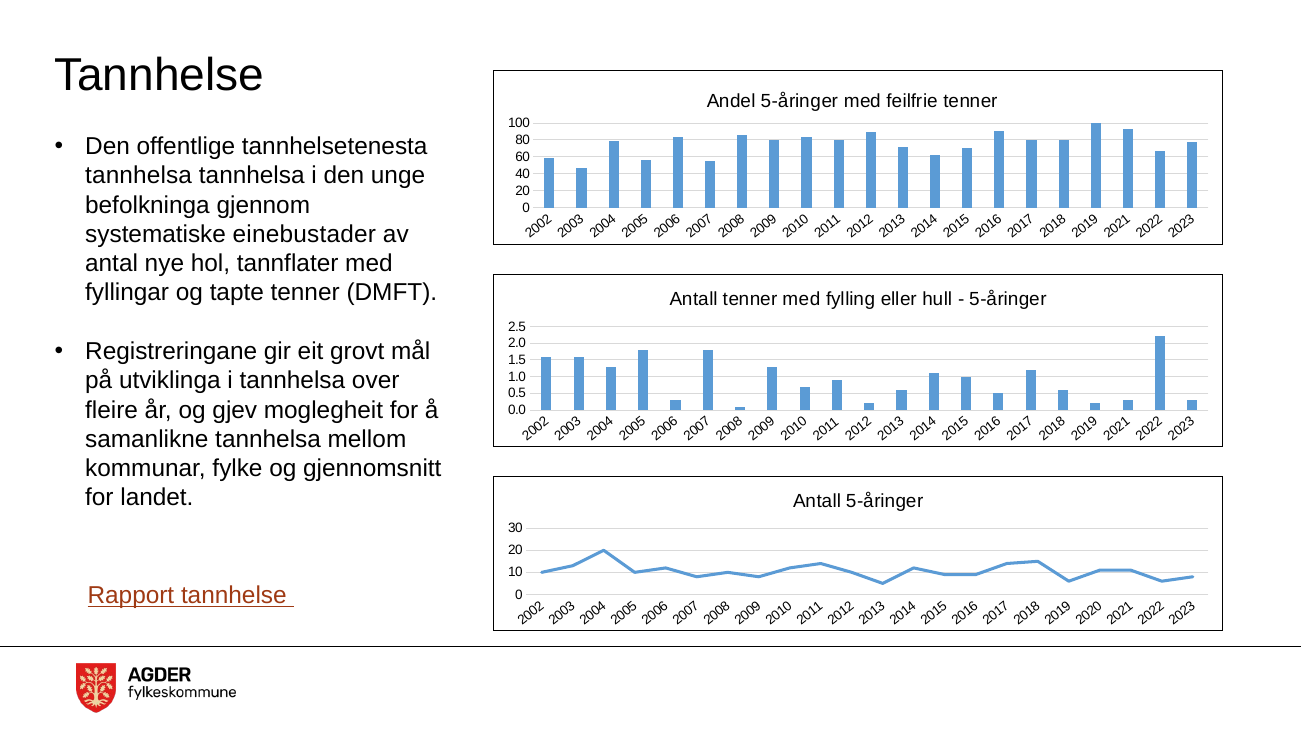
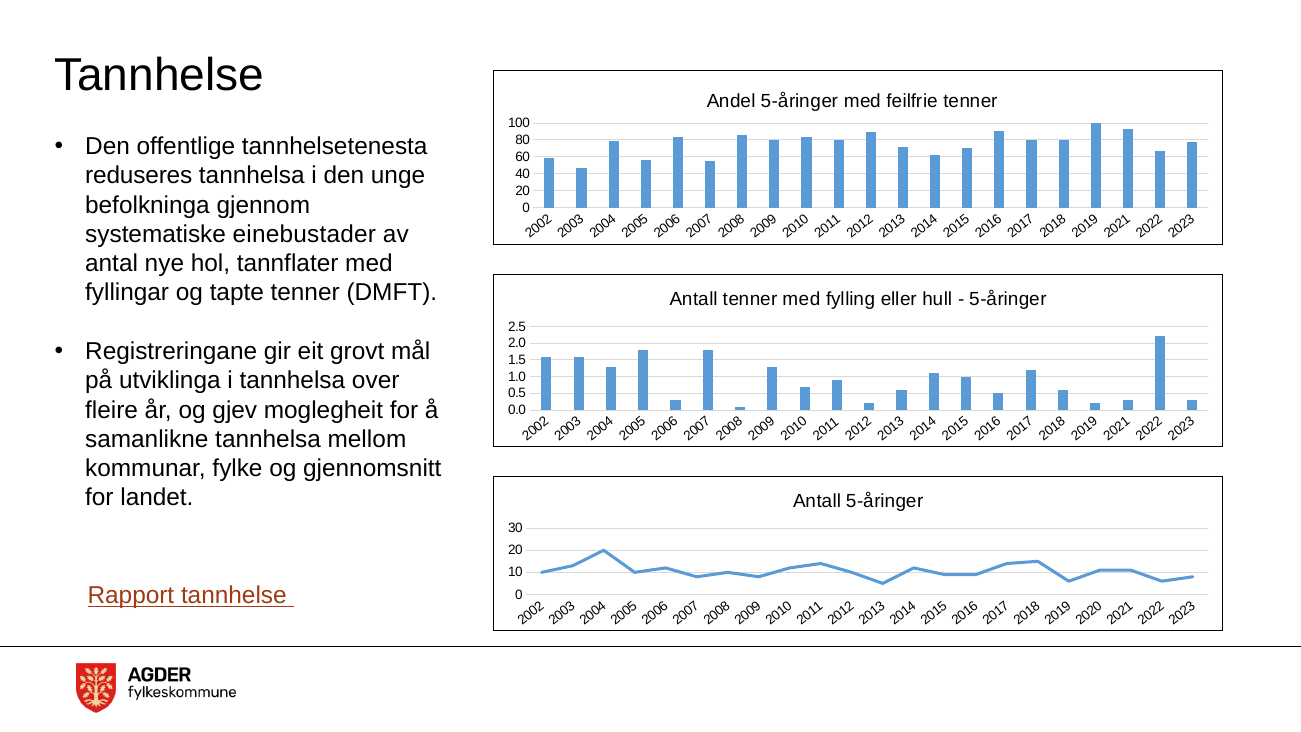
tannhelsa at (139, 176): tannhelsa -> reduseres
